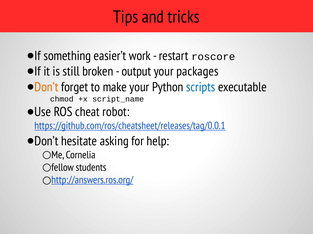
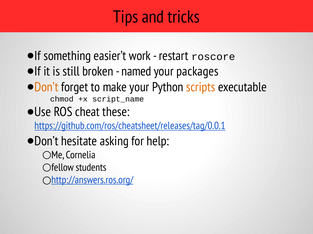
output: output -> named
scripts colour: blue -> orange
robot: robot -> these
